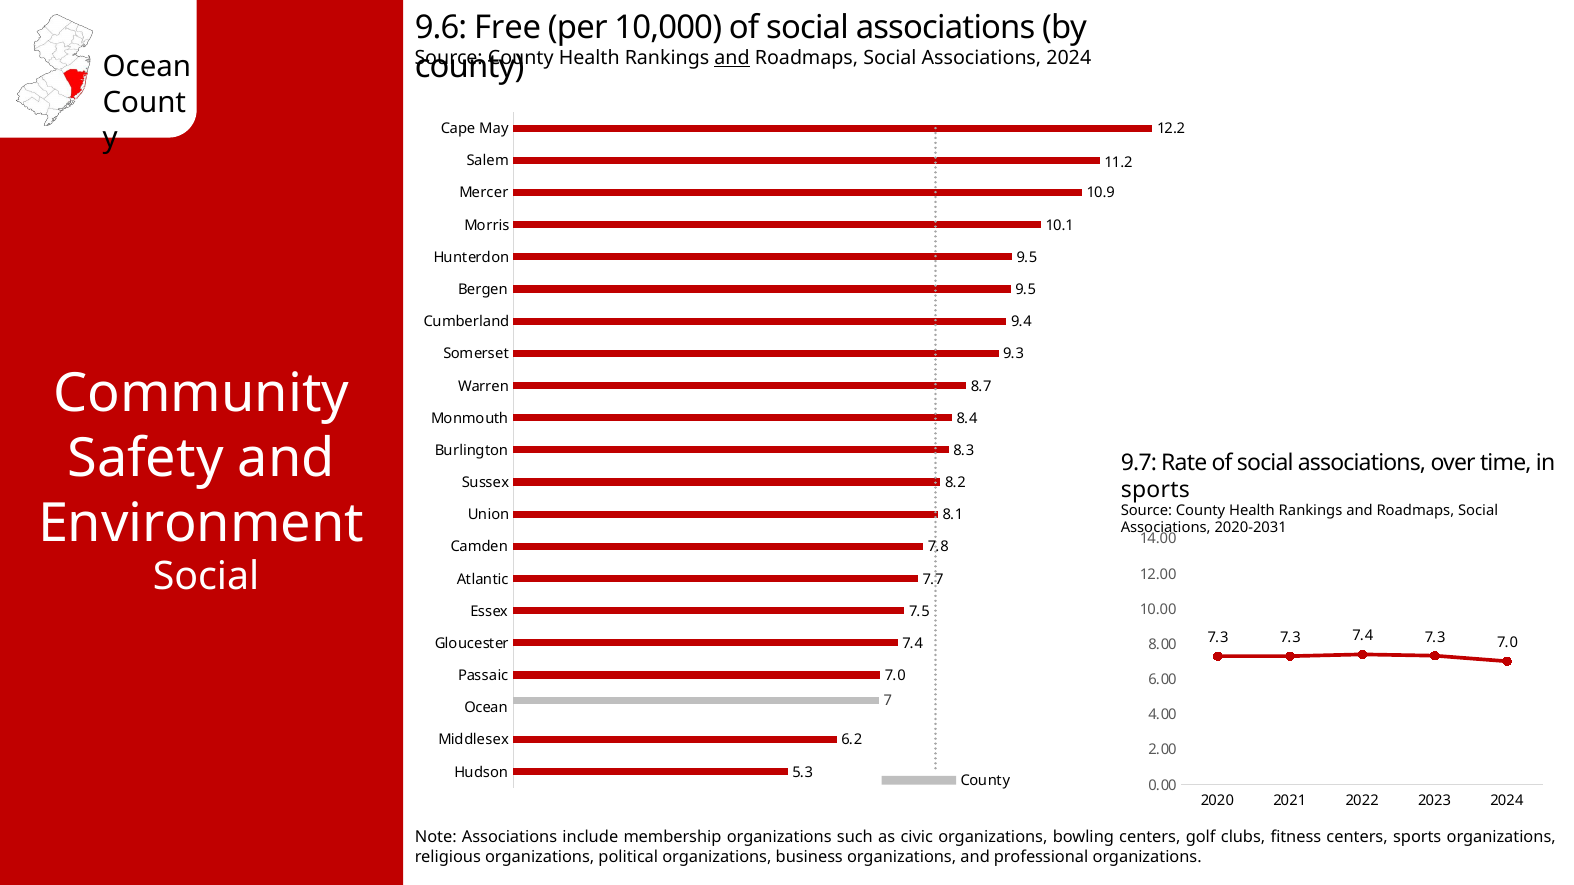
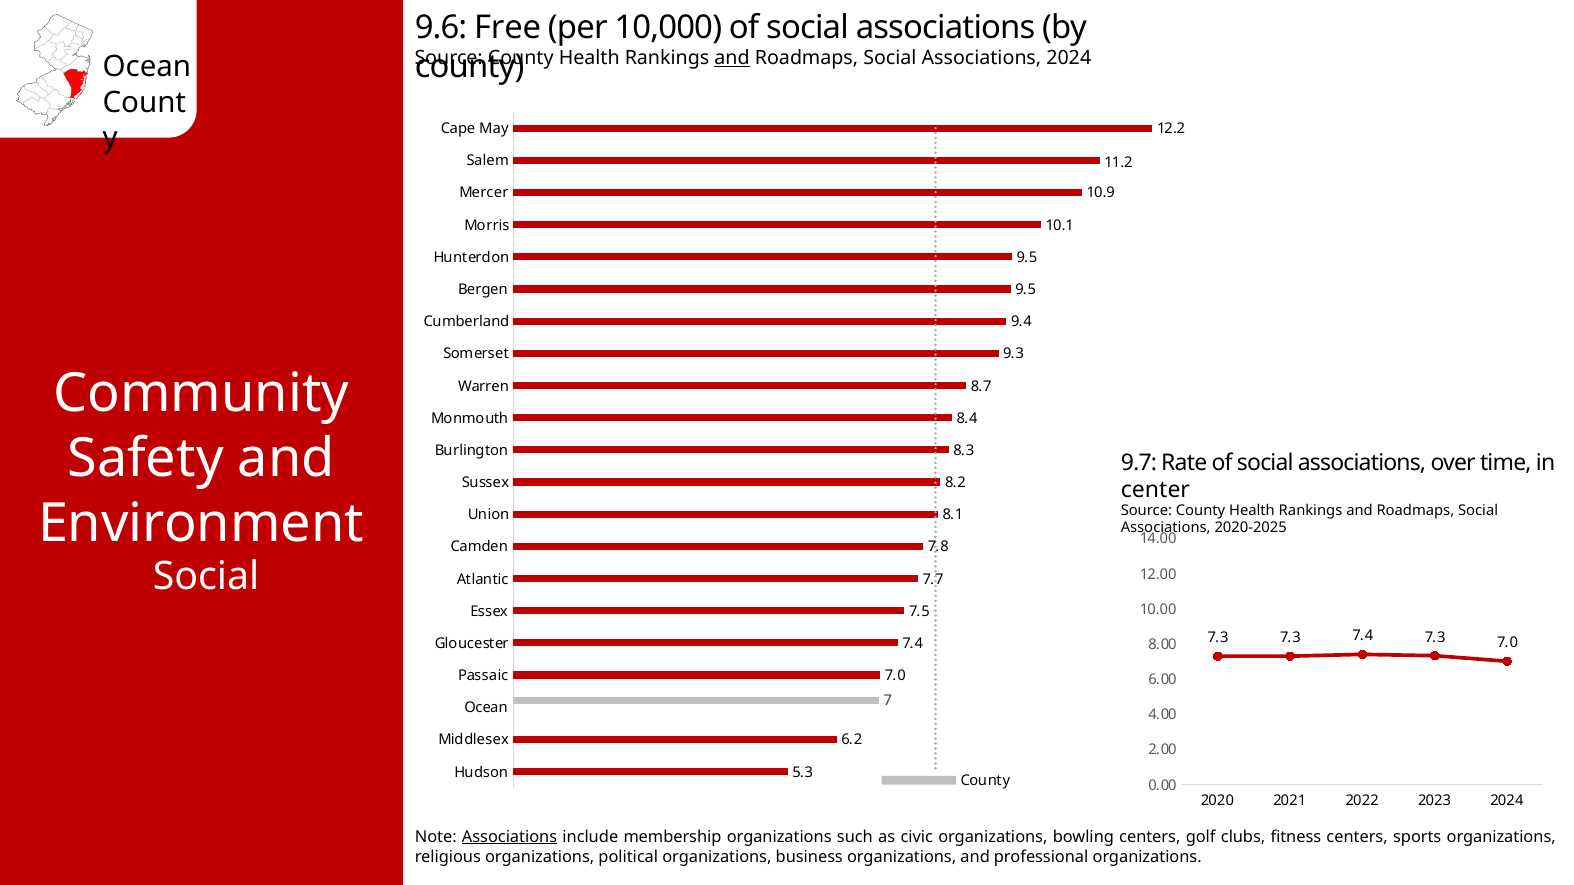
sports at (1155, 491): sports -> center
2020-2031: 2020-2031 -> 2020-2025
Associations at (510, 837) underline: none -> present
